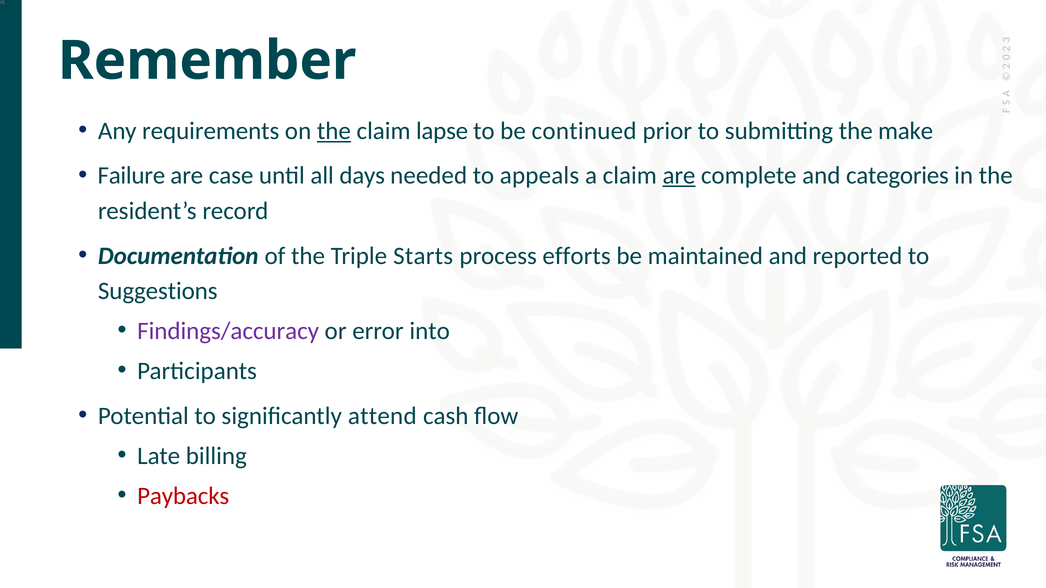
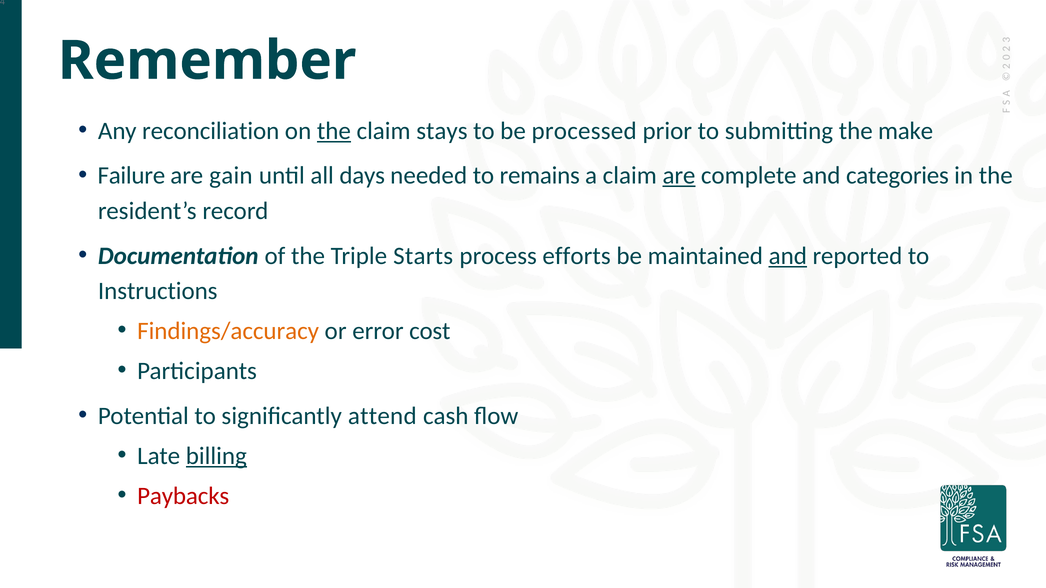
requirements: requirements -> reconciliation
lapse: lapse -> stays
continued: continued -> processed
case: case -> gain
appeals: appeals -> remains
and at (788, 256) underline: none -> present
Suggestions: Suggestions -> Instructions
Findings/accuracy colour: purple -> orange
into: into -> cost
billing underline: none -> present
